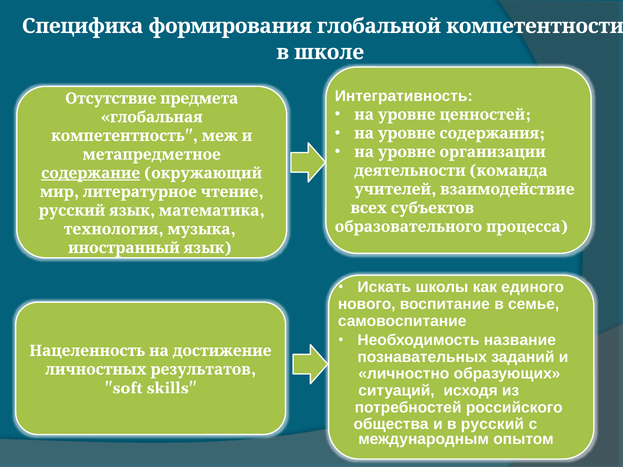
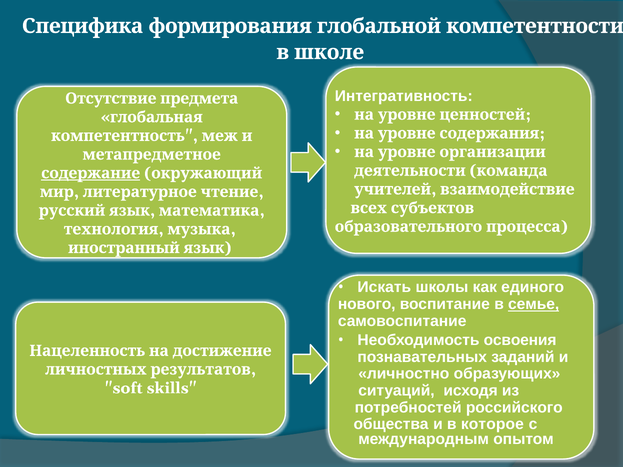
семье underline: none -> present
название: название -> освоения
в русский: русский -> которое
